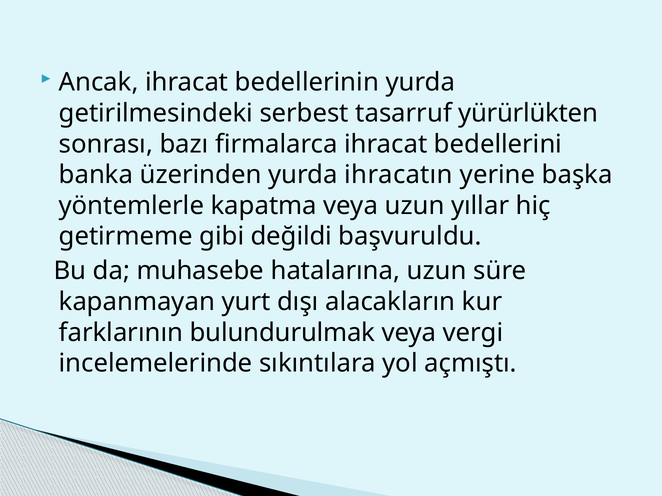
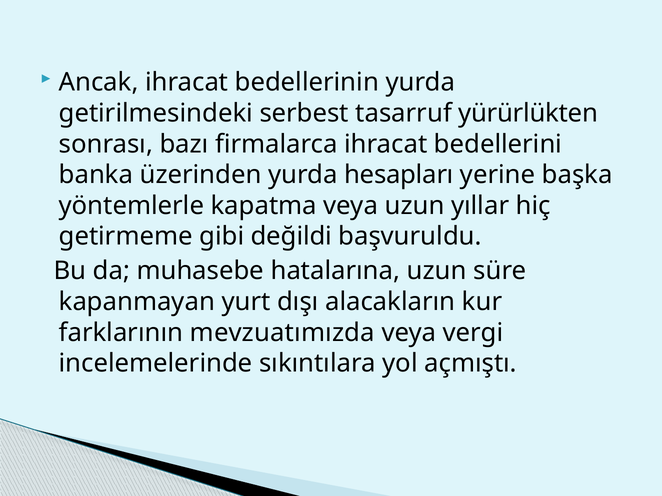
ihracatın: ihracatın -> hesapları
bulundurulmak: bulundurulmak -> mevzuatımızda
